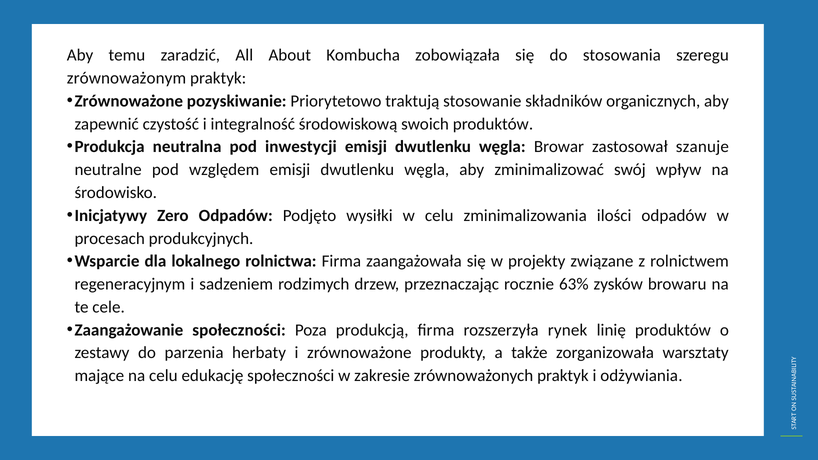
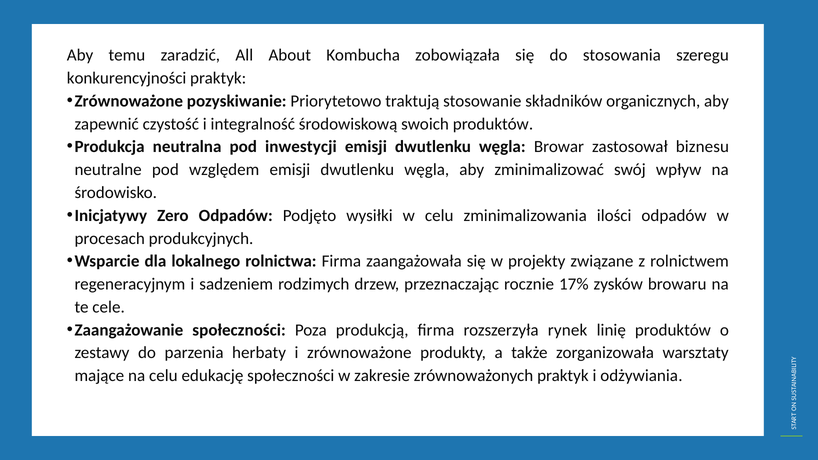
zrównoważonym: zrównoważonym -> konkurencyjności
szanuje: szanuje -> biznesu
63%: 63% -> 17%
